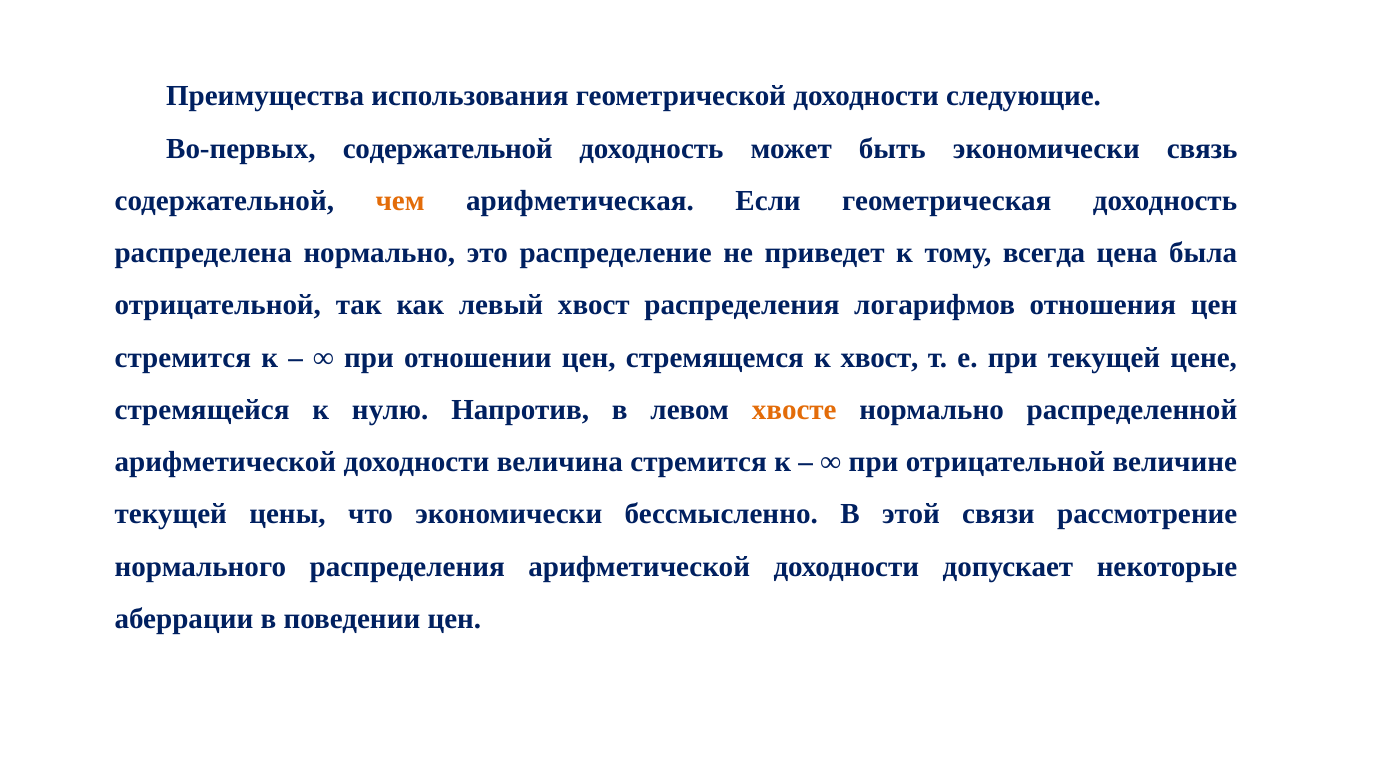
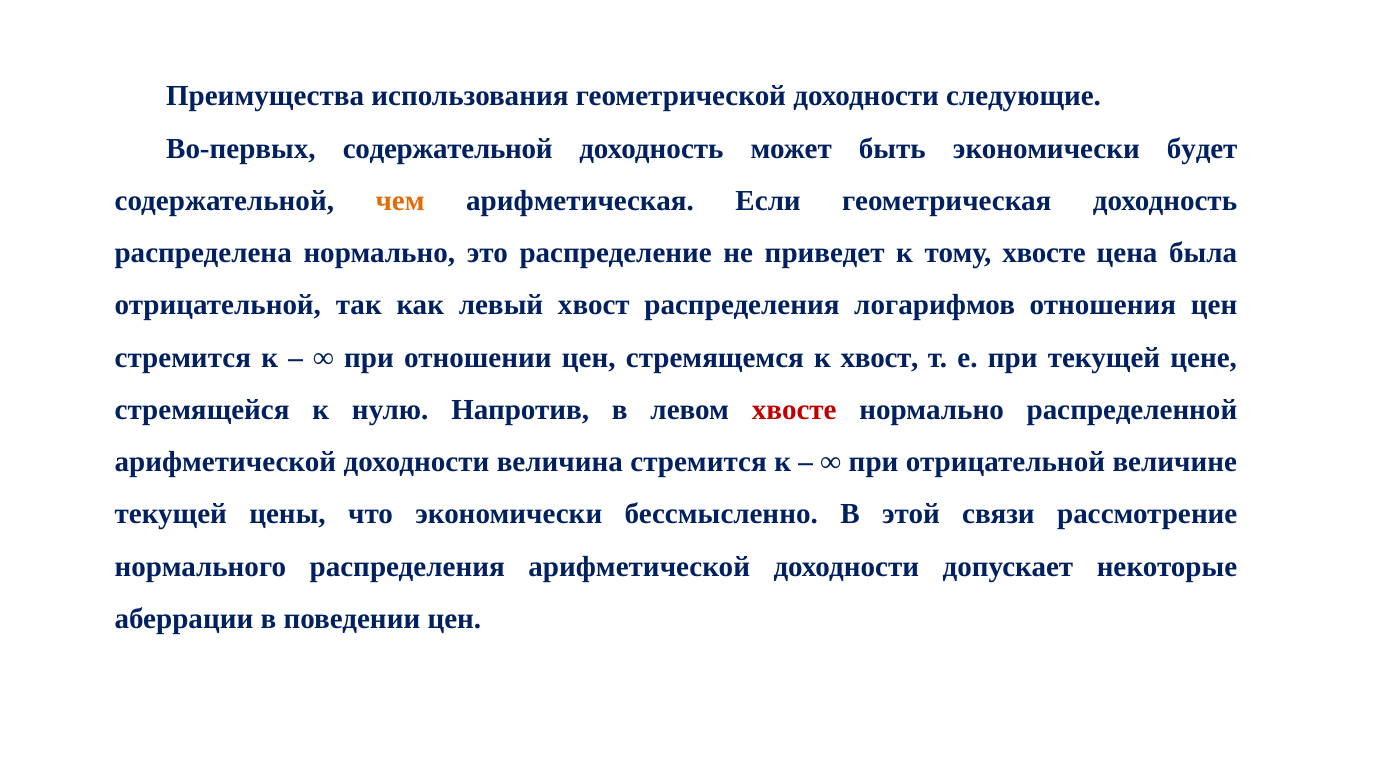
связь: связь -> будет
тому всегда: всегда -> хвосте
хвосте at (794, 410) colour: orange -> red
